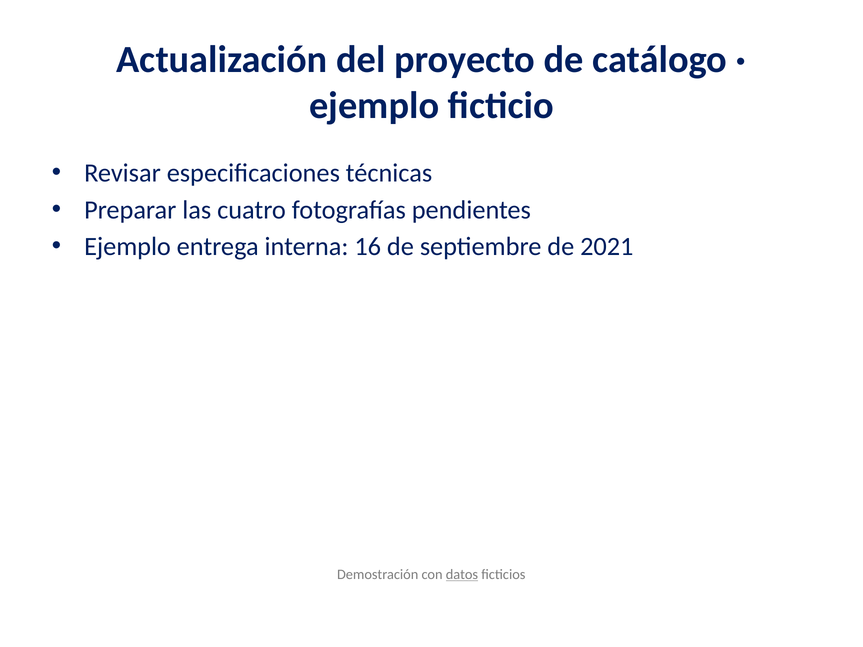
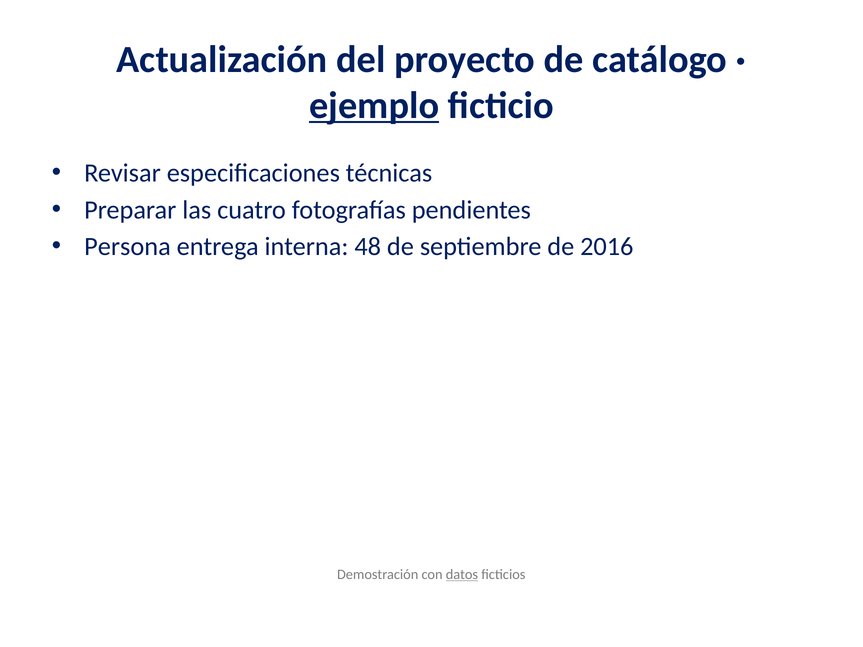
ejemplo at (374, 106) underline: none -> present
Ejemplo at (128, 247): Ejemplo -> Persona
16: 16 -> 48
2021: 2021 -> 2016
